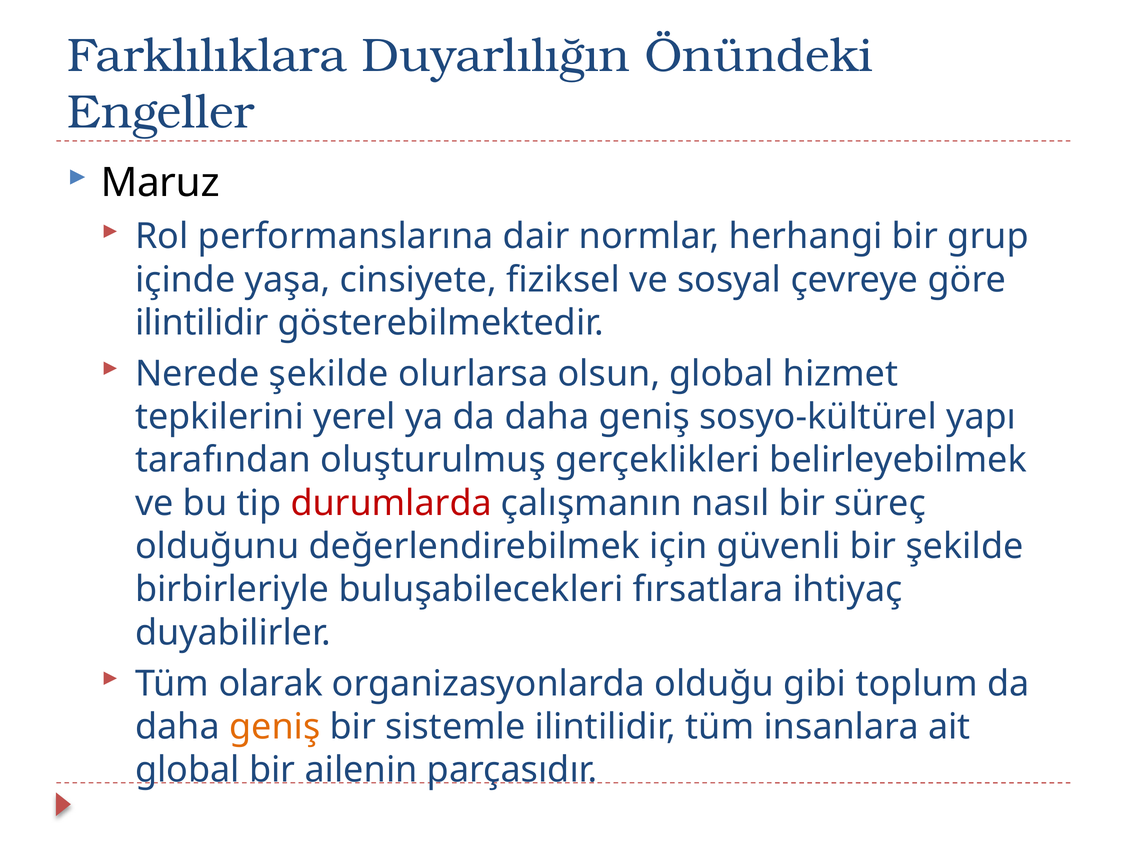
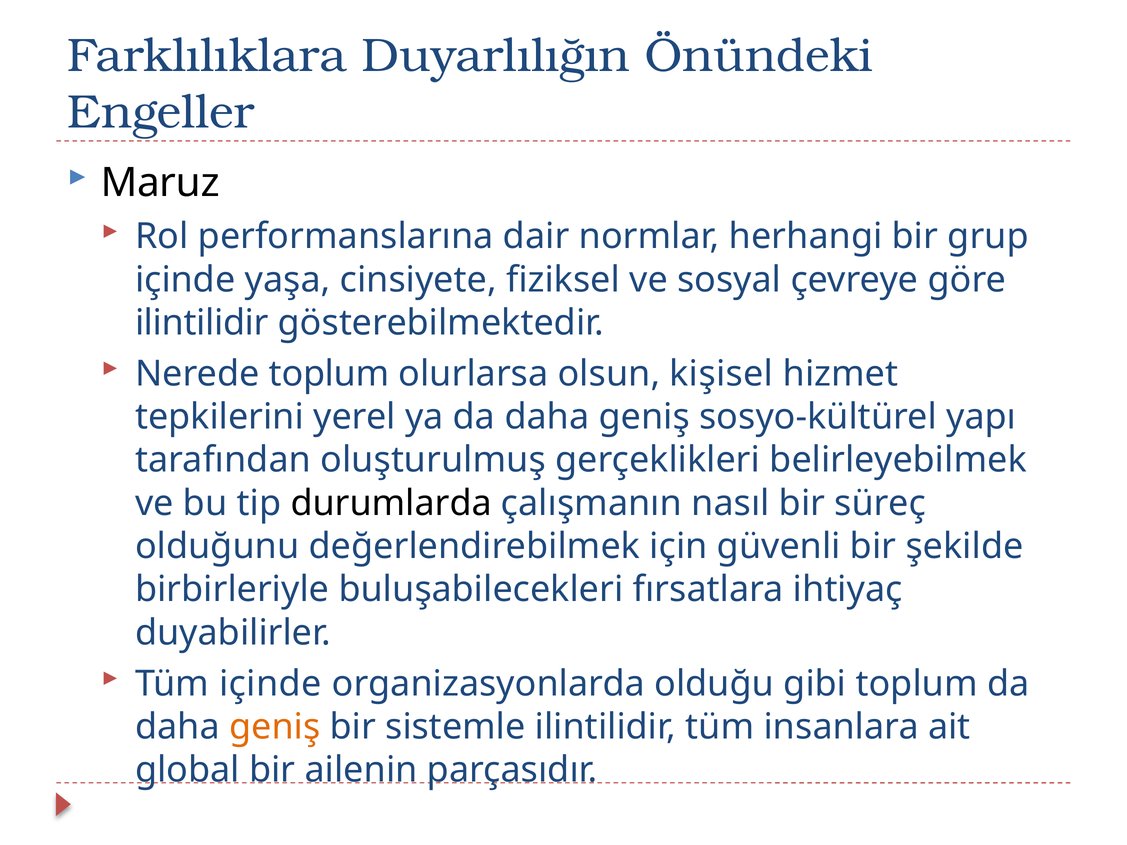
Nerede şekilde: şekilde -> toplum
olsun global: global -> kişisel
durumlarda colour: red -> black
Tüm olarak: olarak -> içinde
